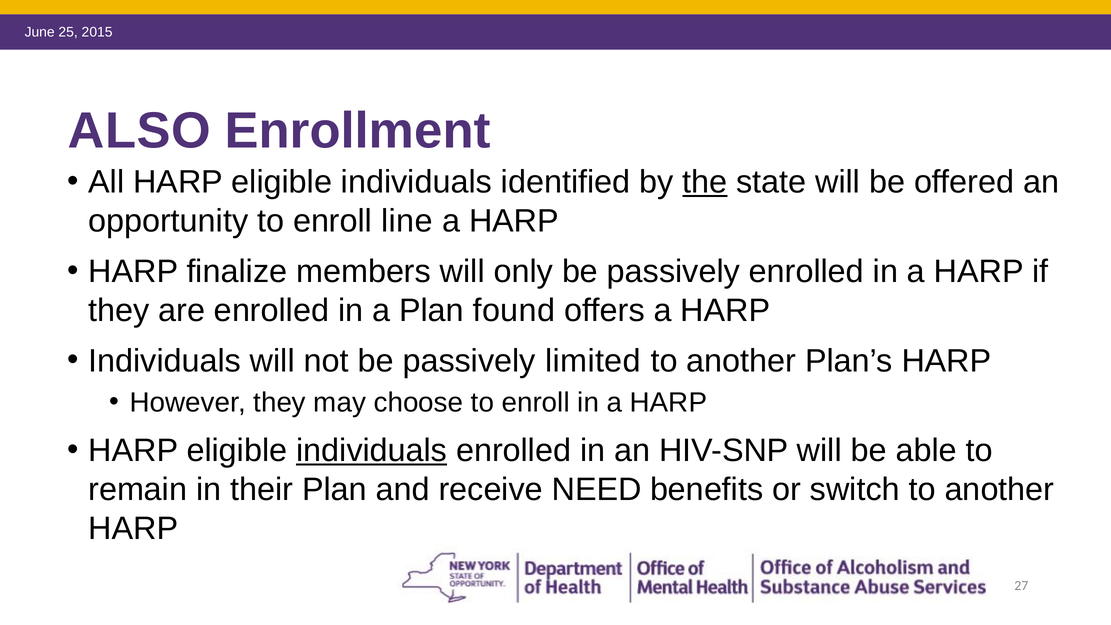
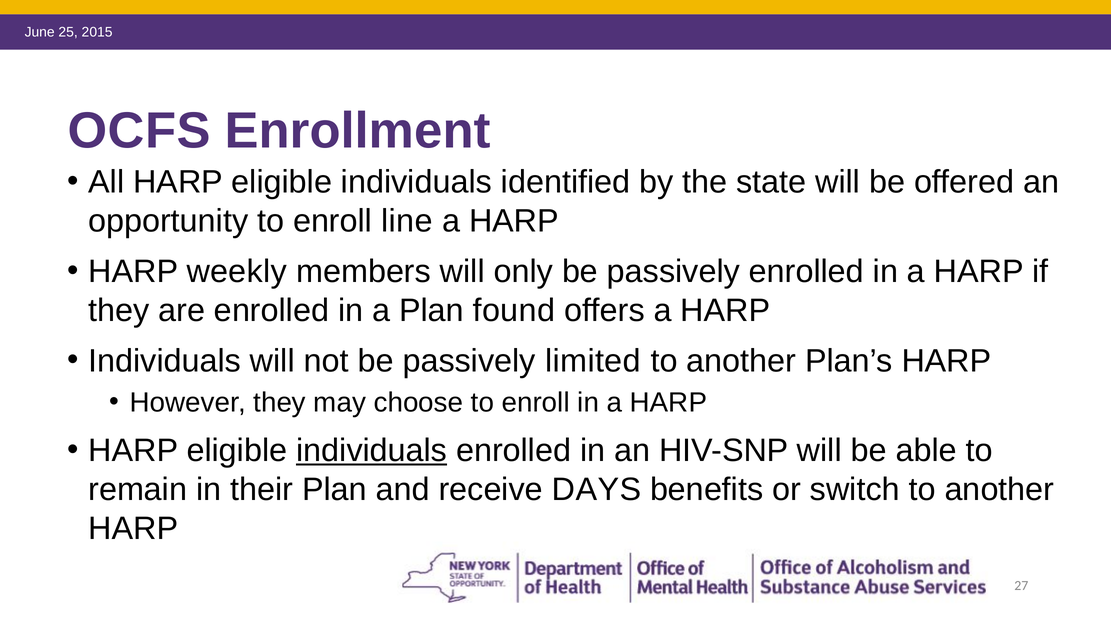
ALSO: ALSO -> OCFS
the underline: present -> none
finalize: finalize -> weekly
NEED: NEED -> DAYS
